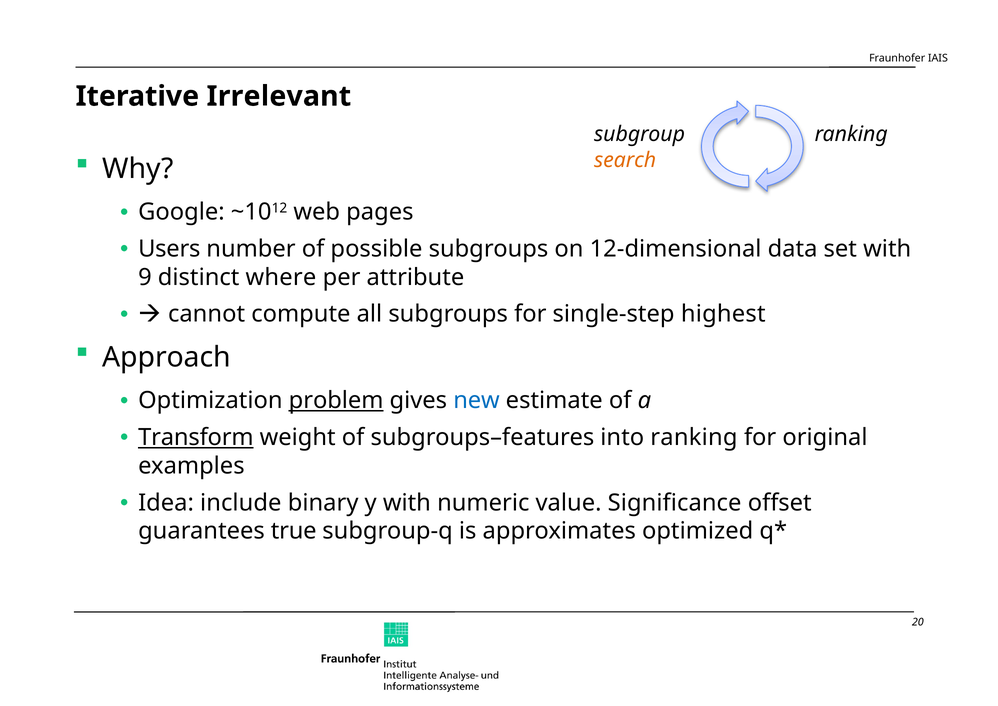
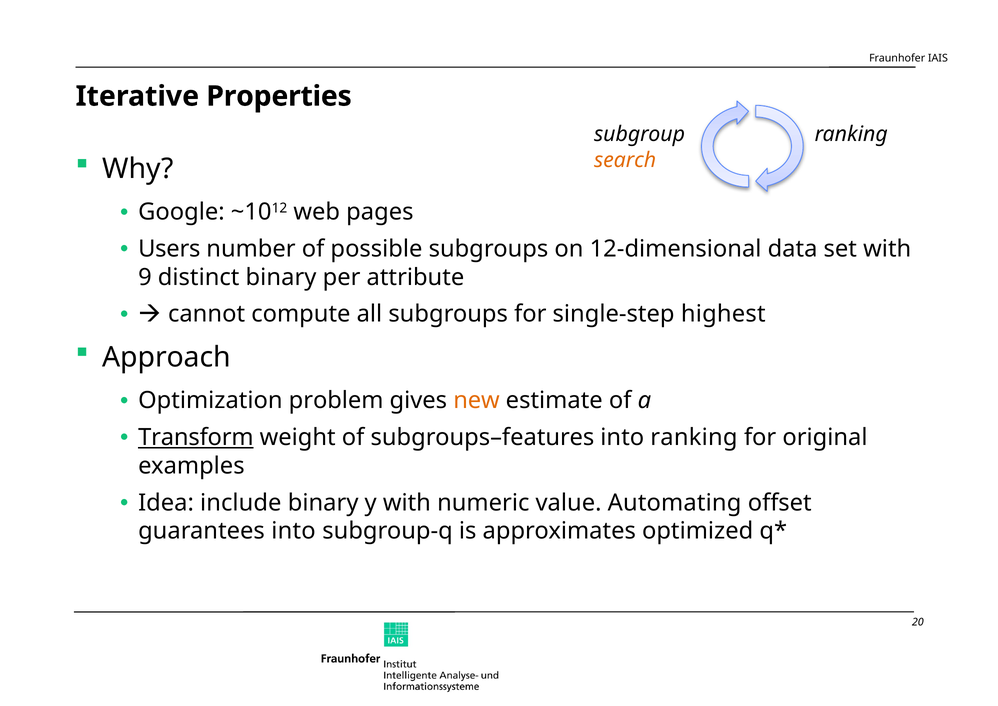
Irrelevant: Irrelevant -> Properties
distinct where: where -> binary
problem underline: present -> none
new colour: blue -> orange
Significance: Significance -> Automating
guarantees true: true -> into
